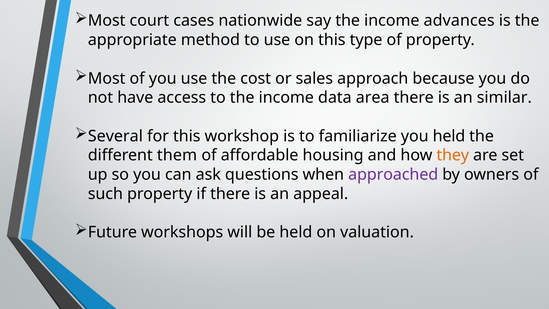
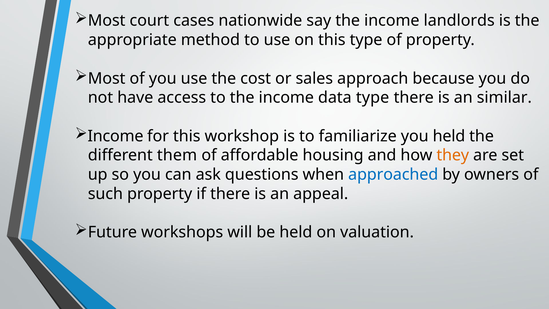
advances: advances -> landlords
data area: area -> type
Several at (115, 136): Several -> Income
approached colour: purple -> blue
